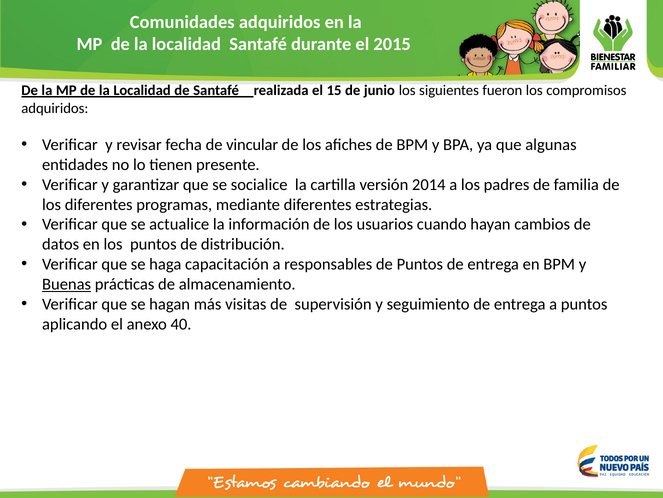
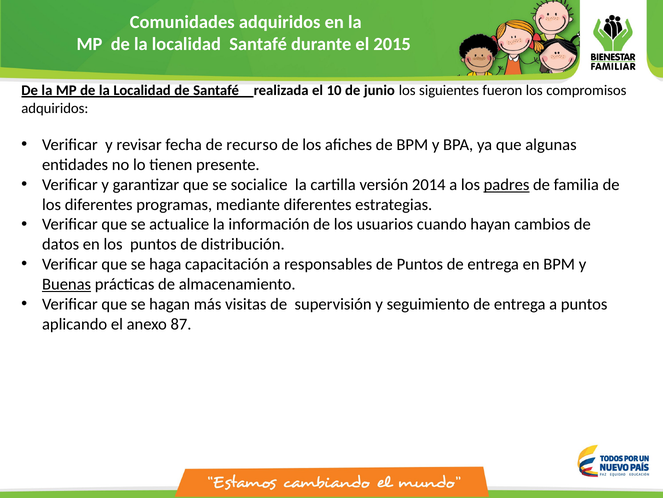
15: 15 -> 10
vincular: vincular -> recurso
padres underline: none -> present
40: 40 -> 87
